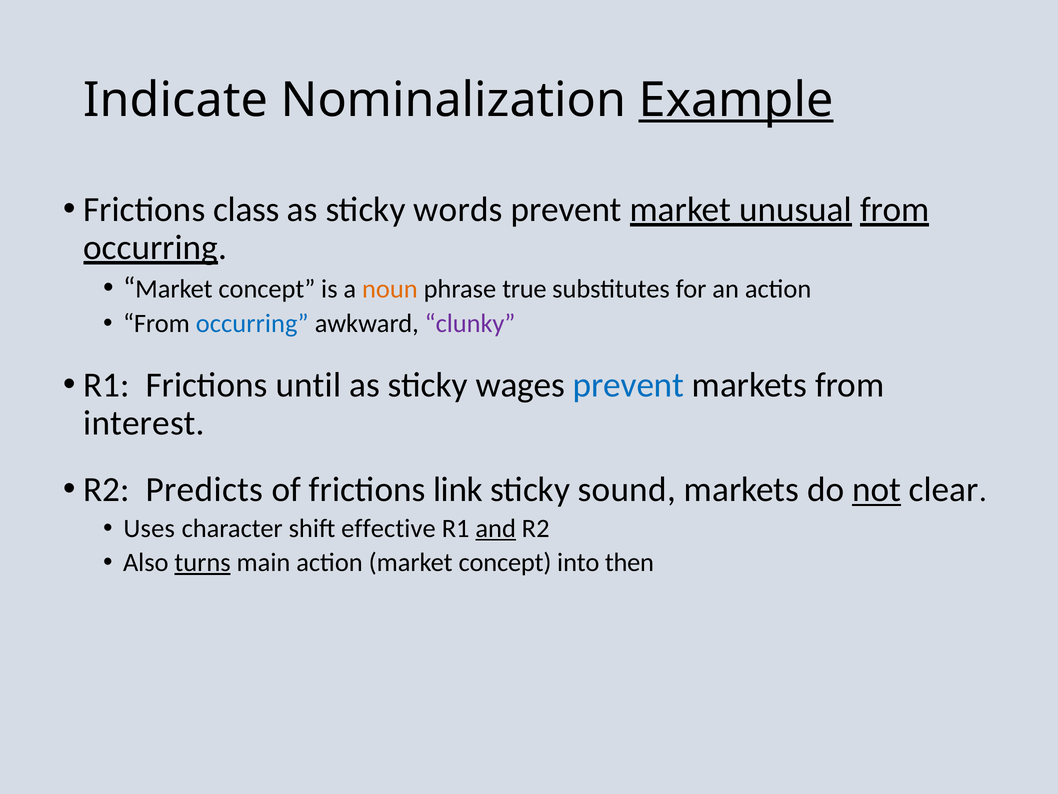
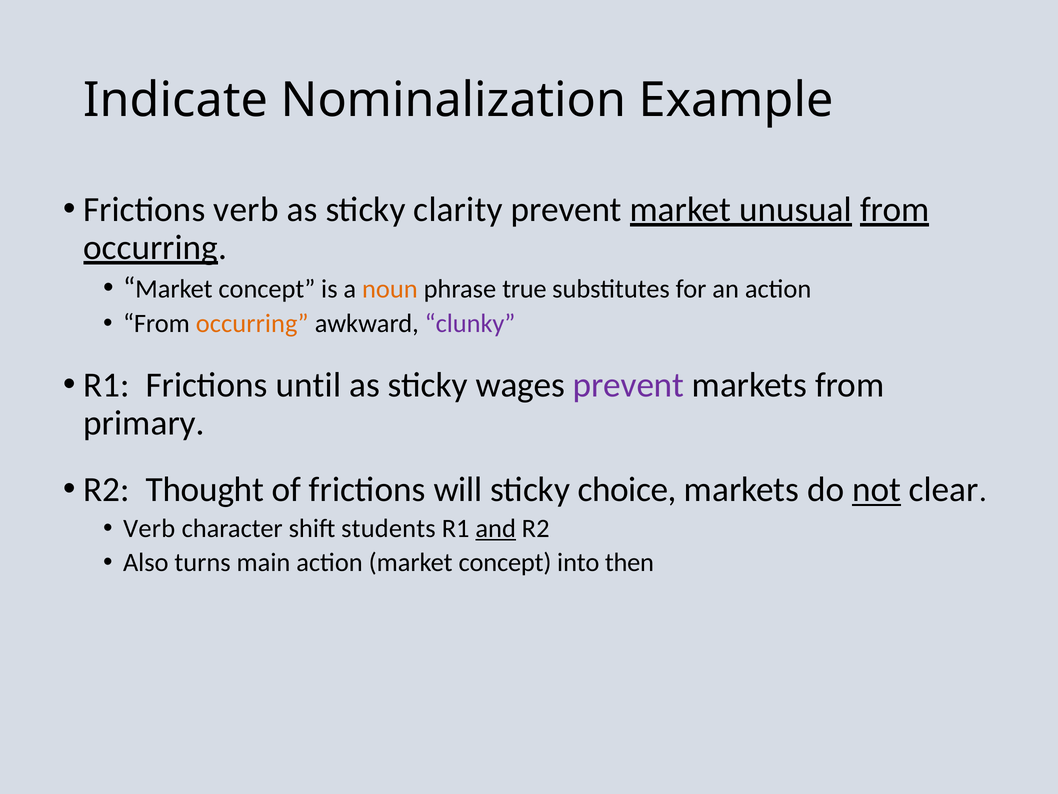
Example underline: present -> none
Frictions class: class -> verb
words: words -> clarity
occurring at (252, 323) colour: blue -> orange
prevent at (629, 385) colour: blue -> purple
interest: interest -> primary
Predicts: Predicts -> Thought
link: link -> will
sound: sound -> choice
Uses at (149, 528): Uses -> Verb
effective: effective -> students
turns underline: present -> none
